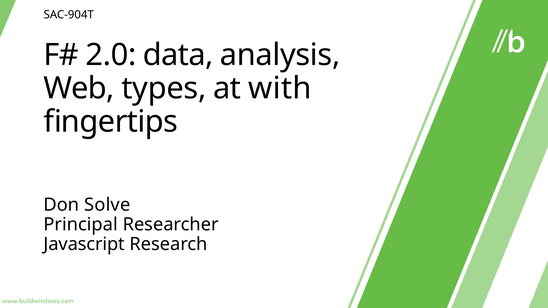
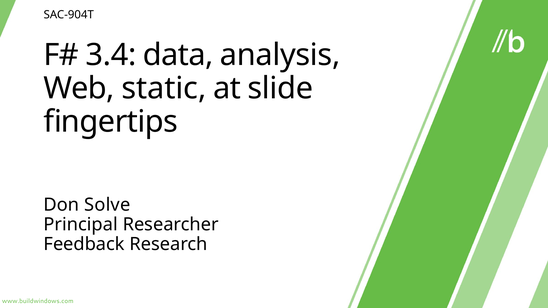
2.0: 2.0 -> 3.4
types: types -> static
with: with -> slide
Javascript: Javascript -> Feedback
